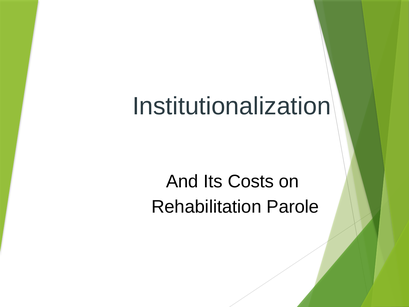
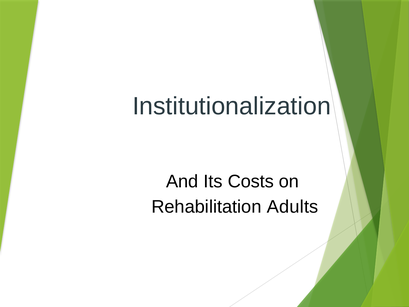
Parole: Parole -> Adults
